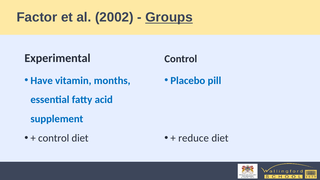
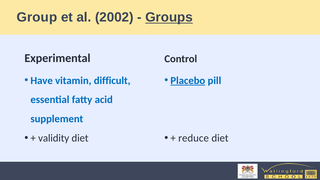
Factor: Factor -> Group
months: months -> difficult
Placebo underline: none -> present
control at (54, 138): control -> validity
